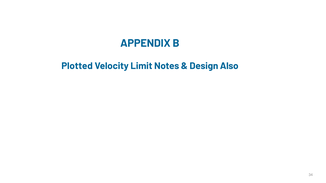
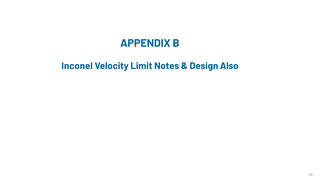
Plotted: Plotted -> Inconel
